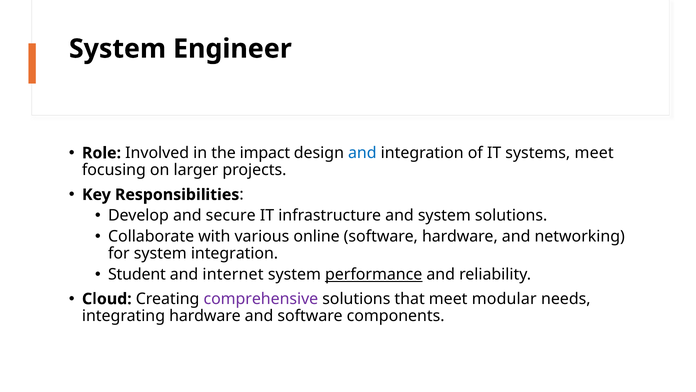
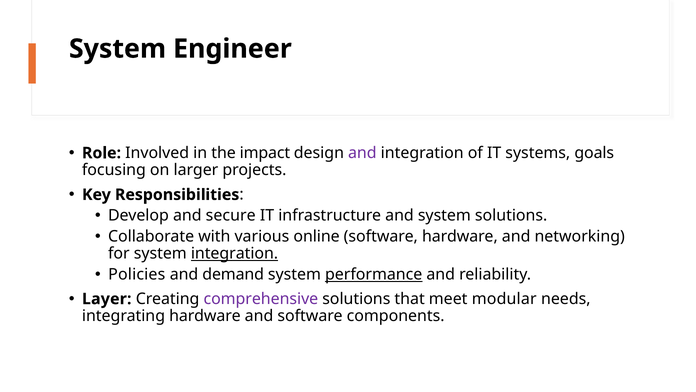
and at (362, 153) colour: blue -> purple
systems meet: meet -> goals
integration at (235, 253) underline: none -> present
Student: Student -> Policies
internet: internet -> demand
Cloud: Cloud -> Layer
